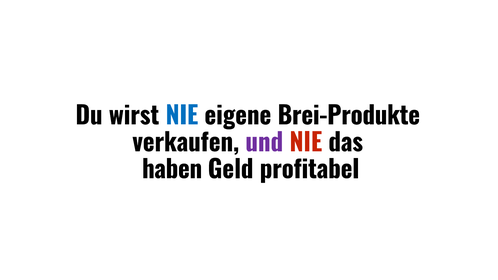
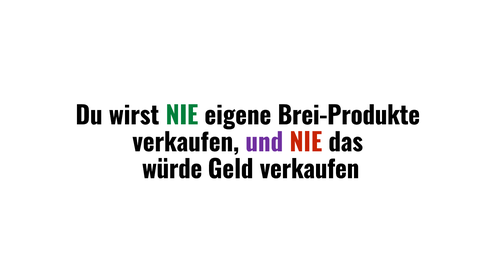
NIE at (182, 116) colour: blue -> green
haben: haben -> würde
Geld profitabel: profitabel -> verkaufen
